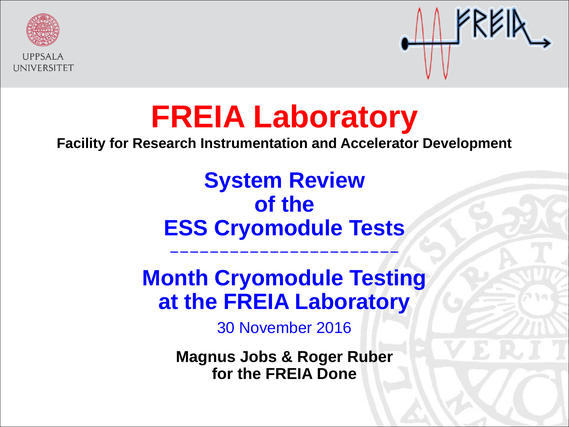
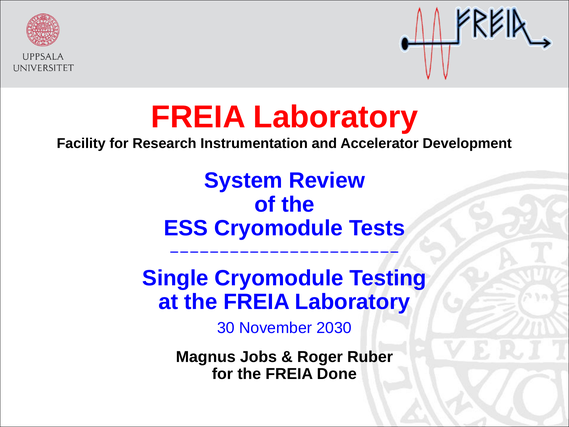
Month: Month -> Single
2016: 2016 -> 2030
